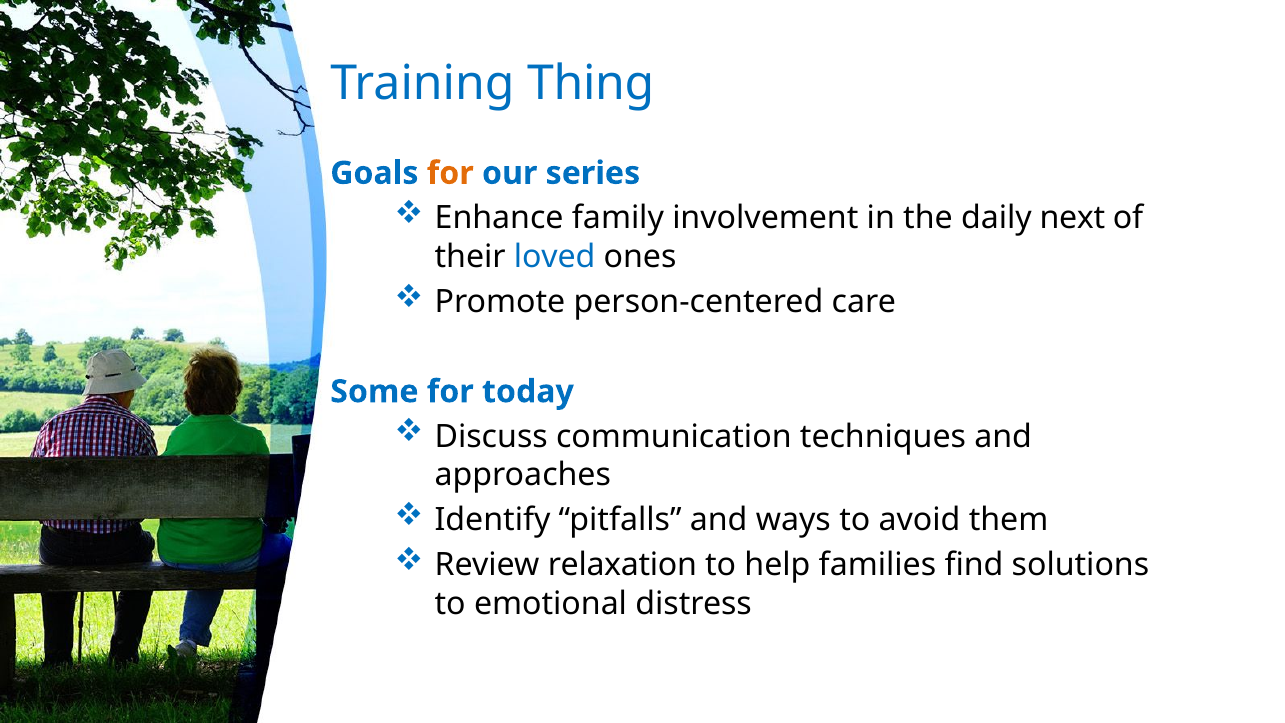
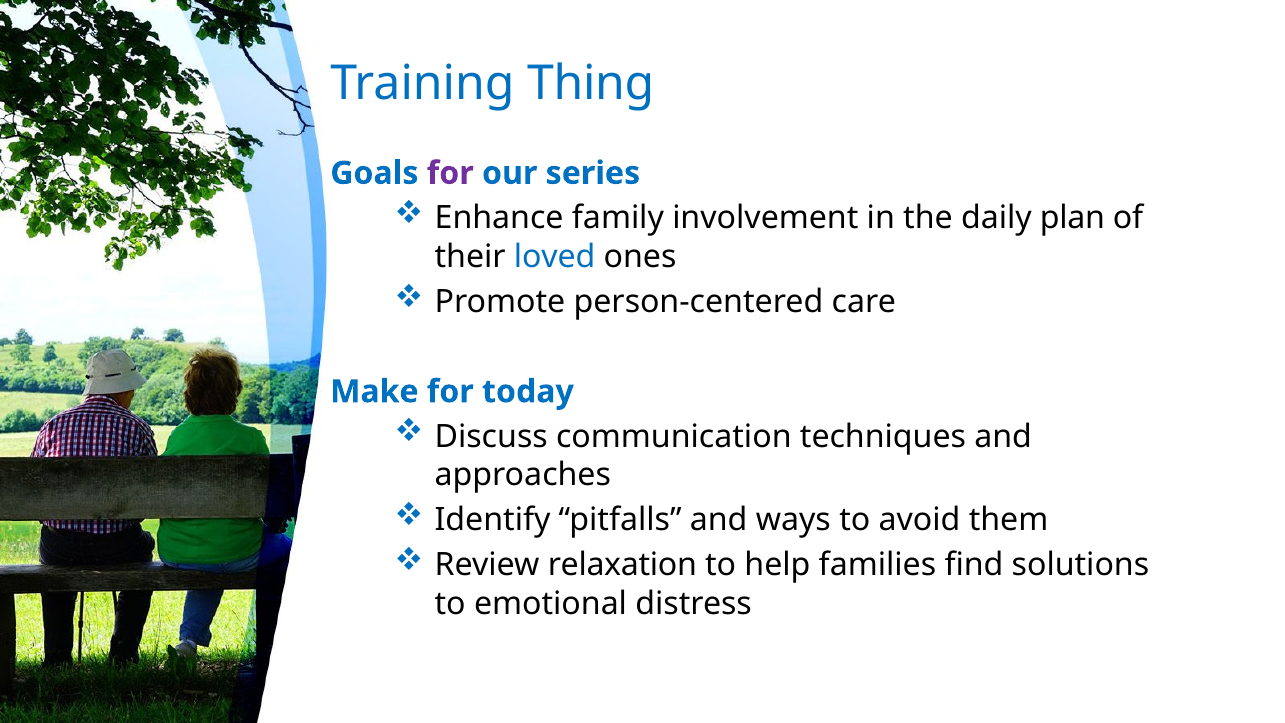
for at (450, 173) colour: orange -> purple
next: next -> plan
Some: Some -> Make
